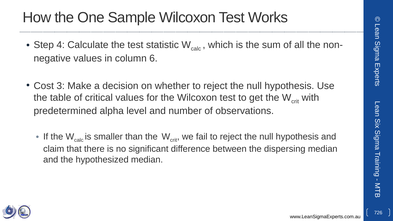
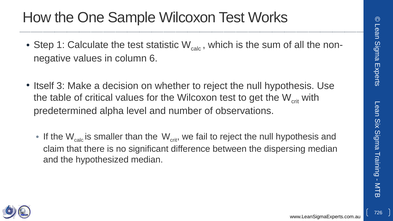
4: 4 -> 1
Cost: Cost -> Itself
